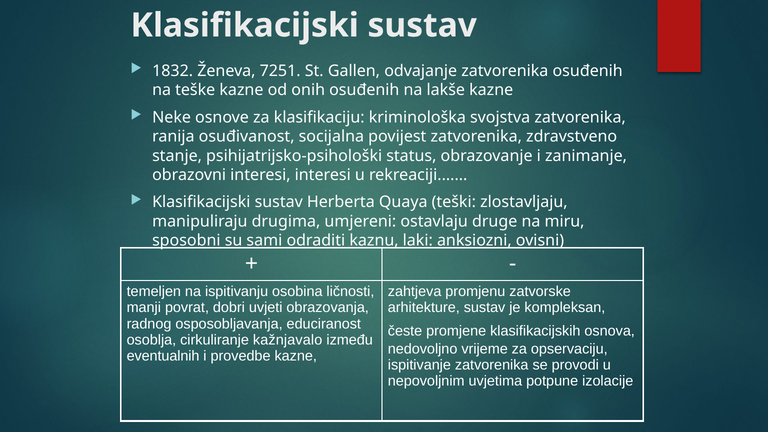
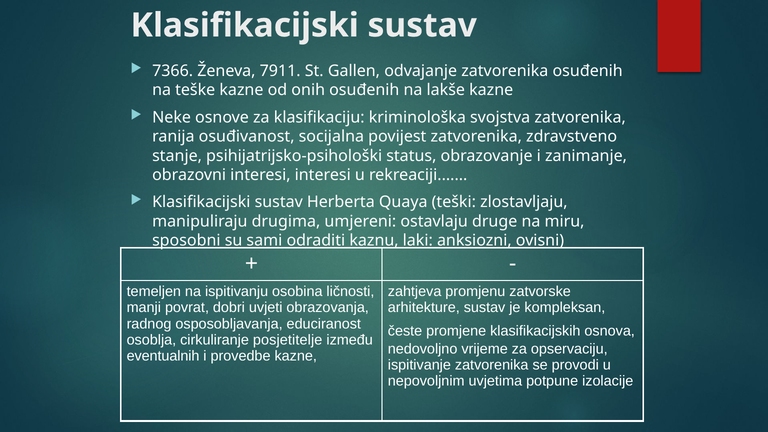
1832: 1832 -> 7366
7251: 7251 -> 7911
kažnjavalo: kažnjavalo -> posjetitelje
